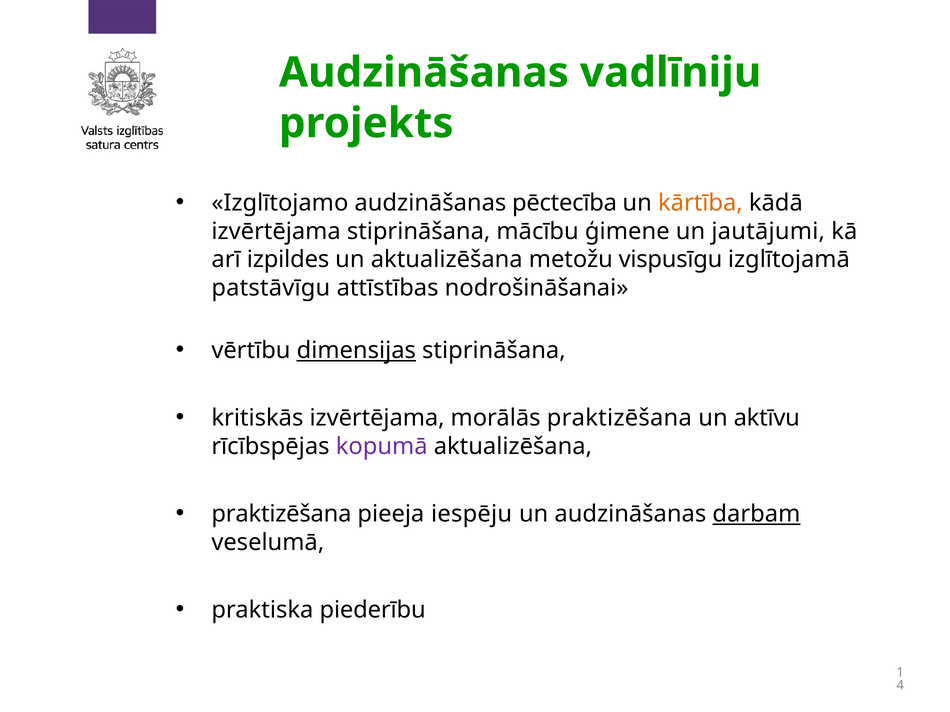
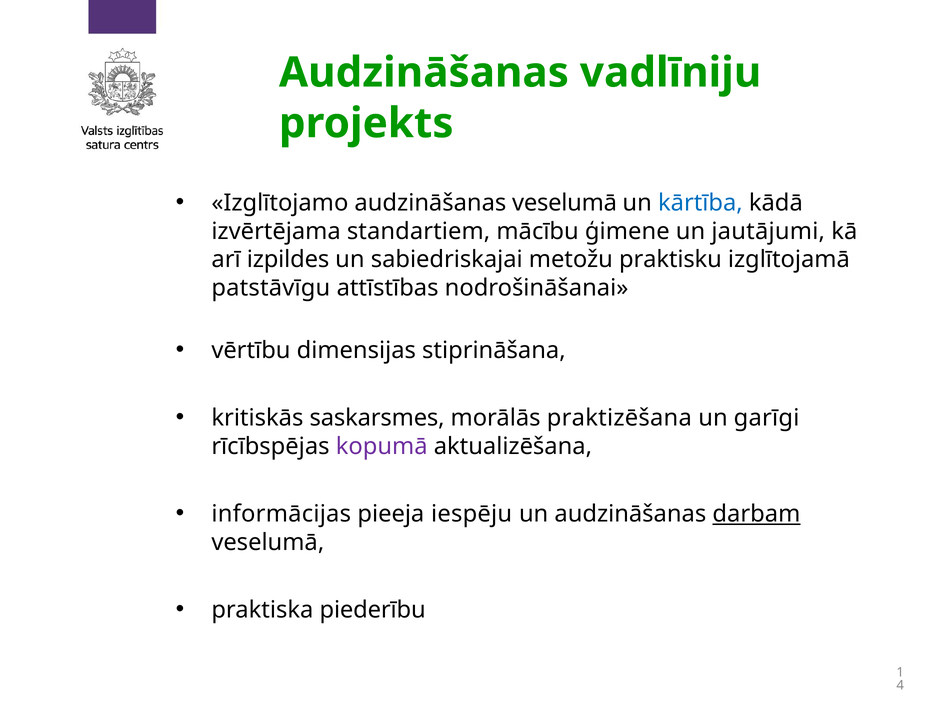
audzināšanas pēctecība: pēctecība -> veselumā
kārtība colour: orange -> blue
izvērtējama stiprināšana: stiprināšana -> standartiem
un aktualizēšana: aktualizēšana -> sabiedriskajai
vispusīgu: vispusīgu -> praktisku
dimensijas underline: present -> none
kritiskās izvērtējama: izvērtējama -> saskarsmes
aktīvu: aktīvu -> garīgi
praktizēšana at (281, 514): praktizēšana -> informācijas
